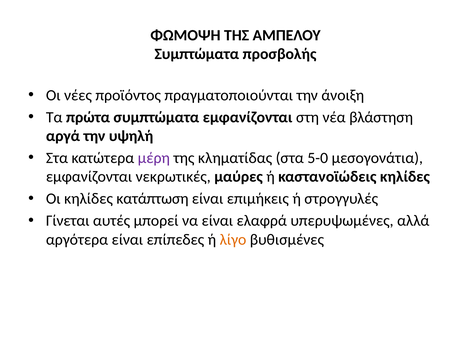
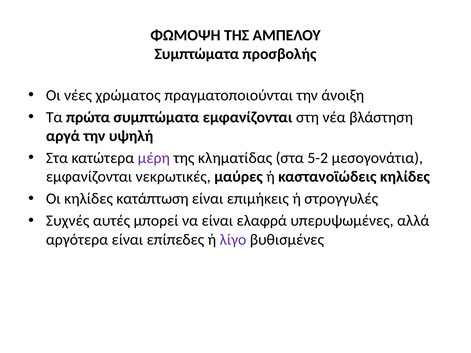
προϊόντος: προϊόντος -> χρώματος
5-0: 5-0 -> 5-2
Γίνεται: Γίνεται -> Συχνές
λίγο colour: orange -> purple
